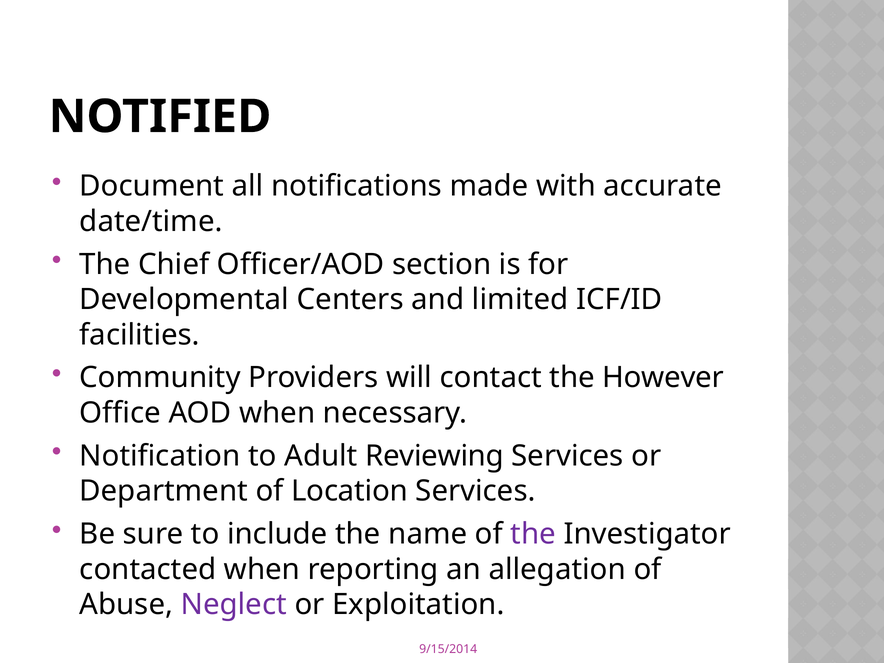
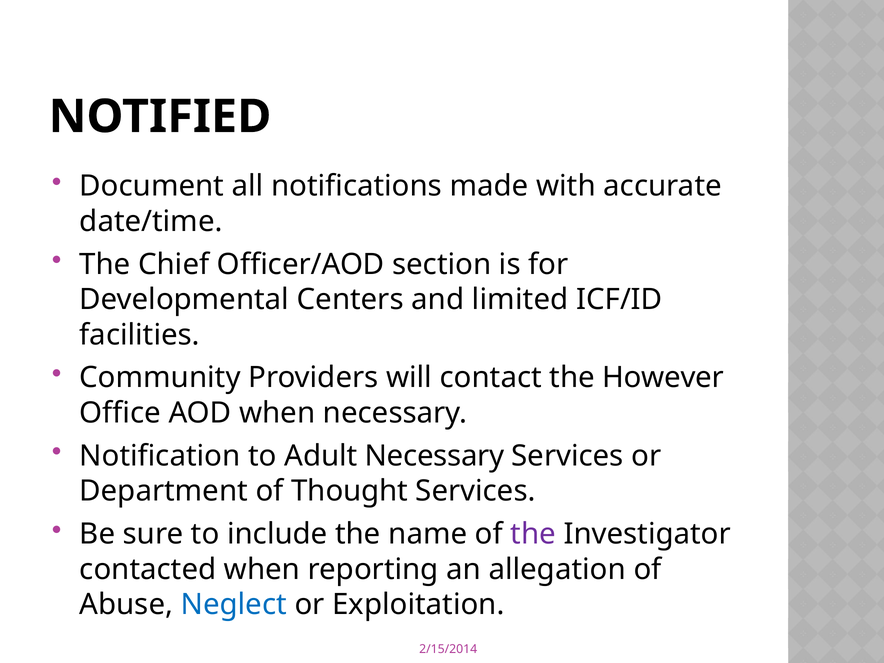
Adult Reviewing: Reviewing -> Necessary
Location: Location -> Thought
Neglect colour: purple -> blue
9/15/2014: 9/15/2014 -> 2/15/2014
